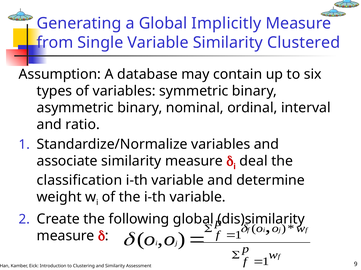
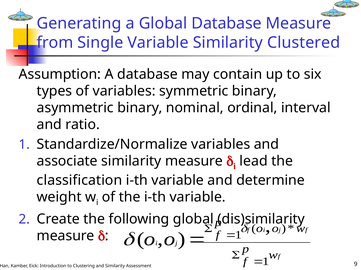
Global Implicitly: Implicitly -> Database
deal: deal -> lead
